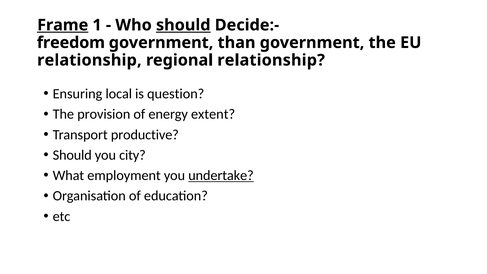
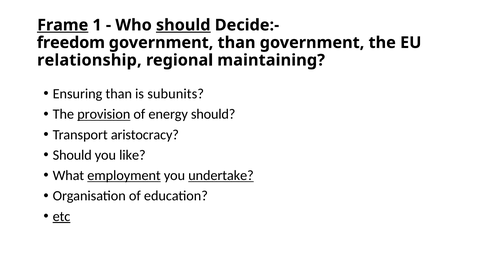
regional relationship: relationship -> maintaining
Ensuring local: local -> than
question: question -> subunits
provision underline: none -> present
energy extent: extent -> should
productive: productive -> aristocracy
city: city -> like
employment underline: none -> present
etc underline: none -> present
